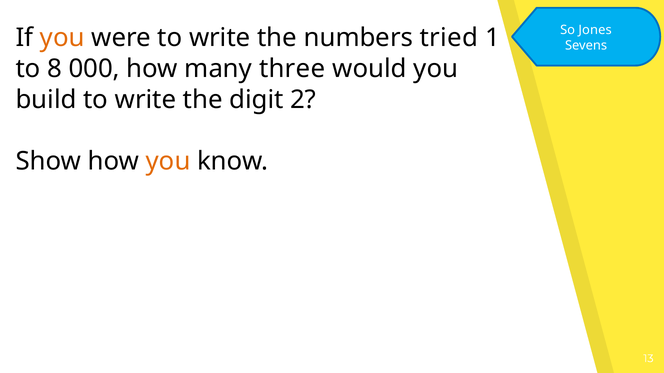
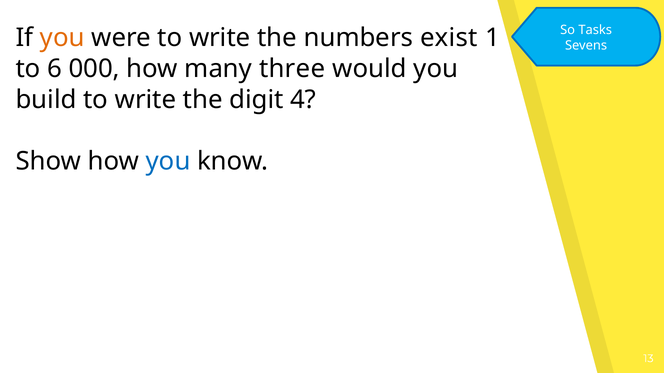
Jones: Jones -> Tasks
tried: tried -> exist
8: 8 -> 6
2: 2 -> 4
you at (168, 162) colour: orange -> blue
